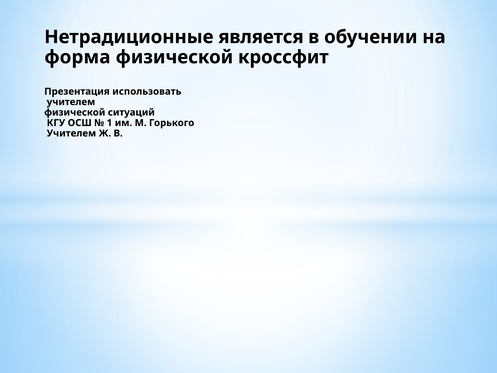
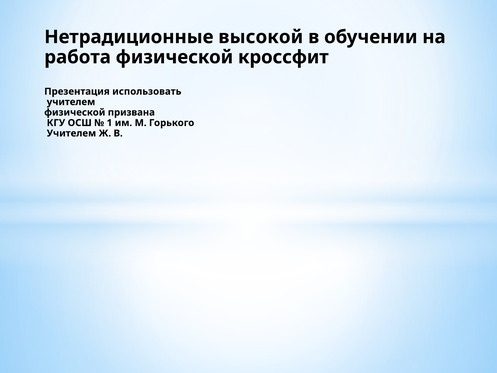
является: является -> высокой
форма: форма -> работа
ситуаций: ситуаций -> призвана
